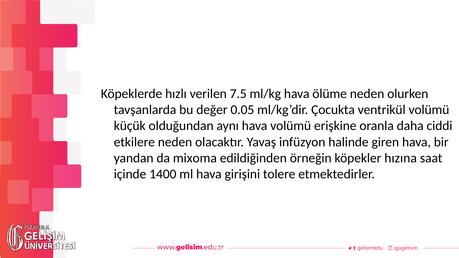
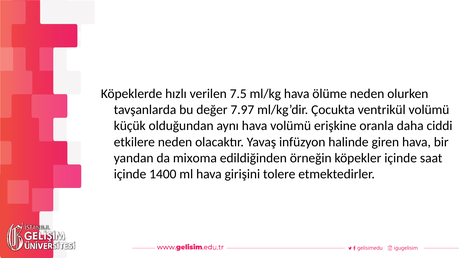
0.05: 0.05 -> 7.97
köpekler hızına: hızına -> içinde
